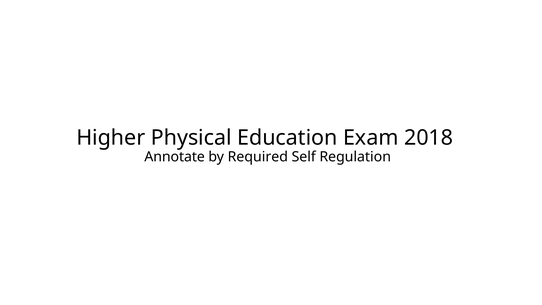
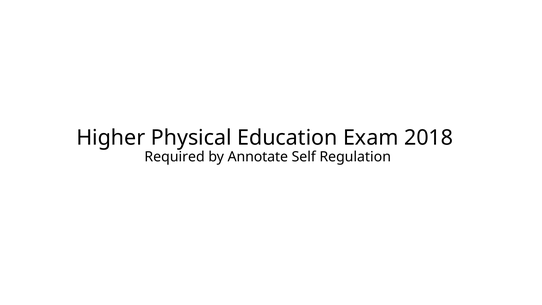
Annotate: Annotate -> Required
Required: Required -> Annotate
